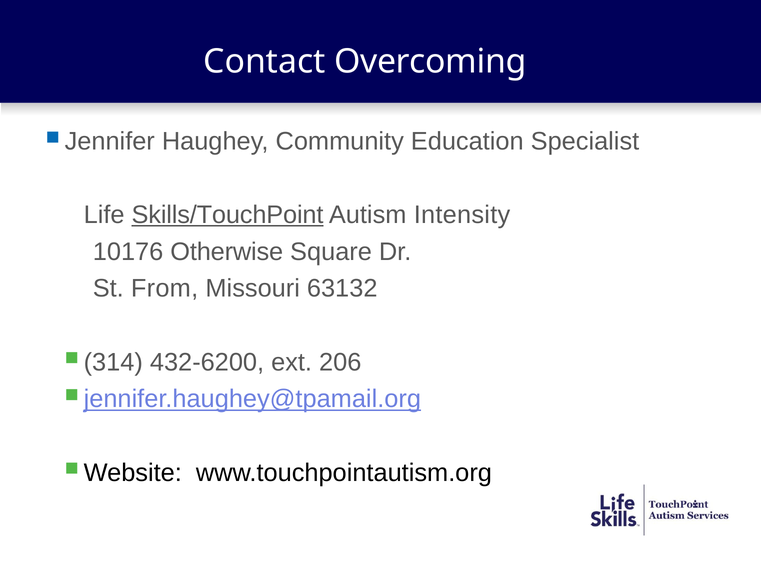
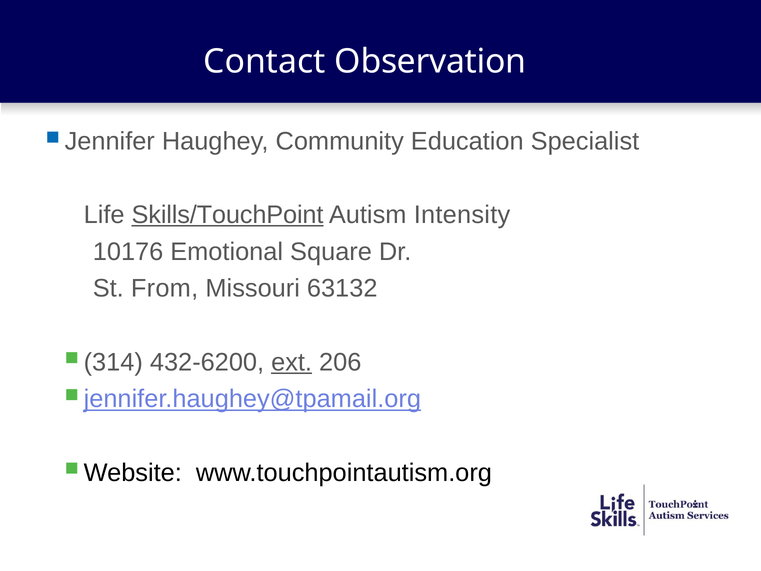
Overcoming: Overcoming -> Observation
Otherwise: Otherwise -> Emotional
ext underline: none -> present
